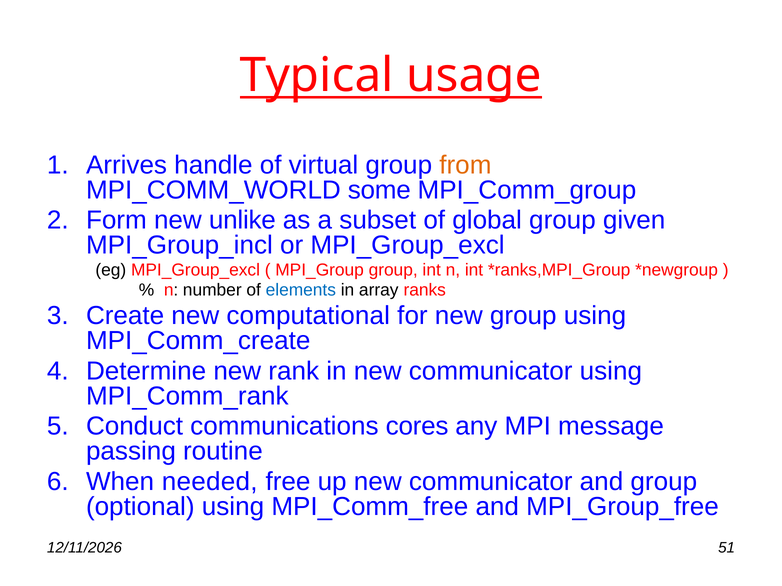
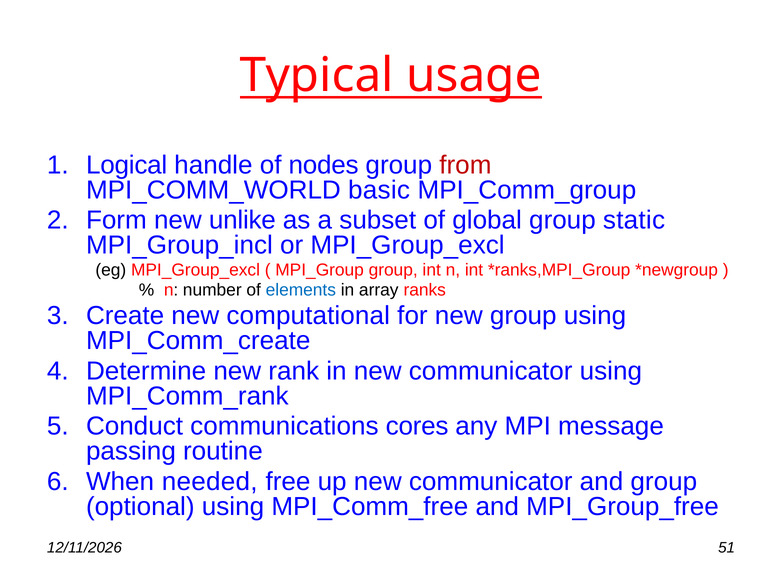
Arrives: Arrives -> Logical
virtual: virtual -> nodes
from colour: orange -> red
some: some -> basic
given: given -> static
